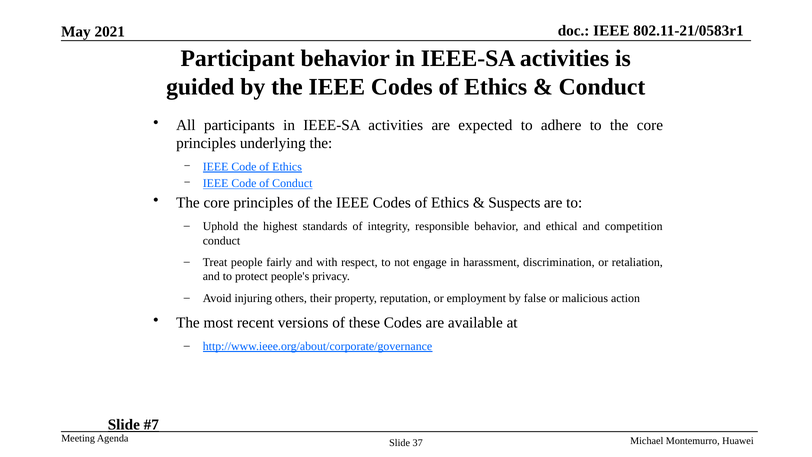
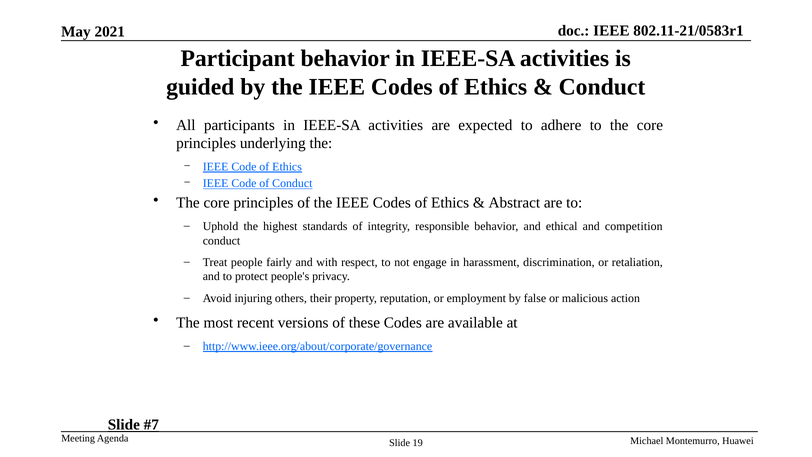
Suspects: Suspects -> Abstract
37: 37 -> 19
